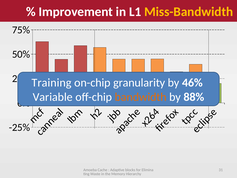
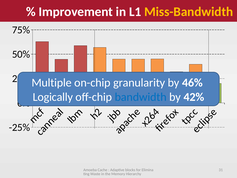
Training: Training -> Multiple
Variable: Variable -> Logically
bandwidth colour: orange -> blue
88%: 88% -> 42%
